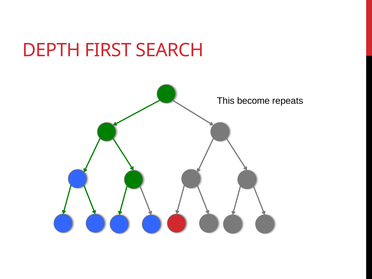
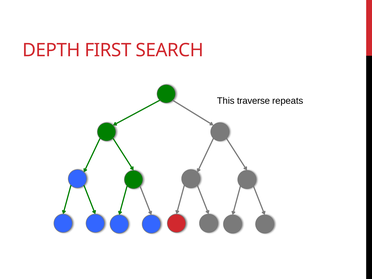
become: become -> traverse
